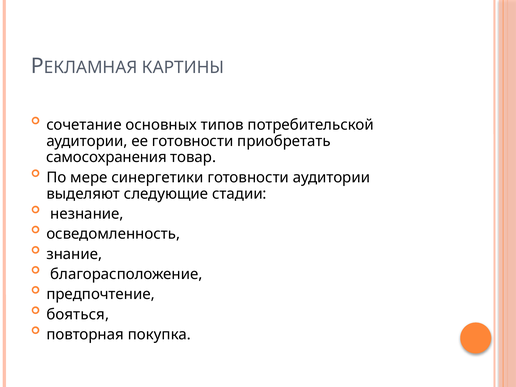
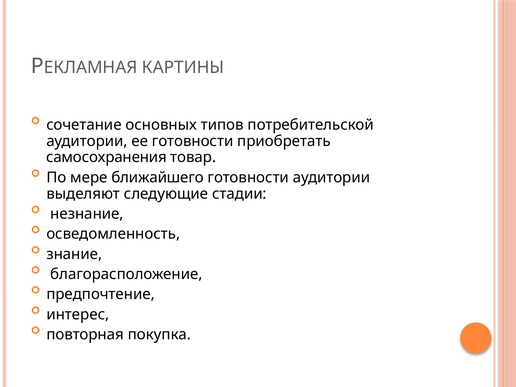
синергетики: синергетики -> ближайшего
бояться: бояться -> интерес
